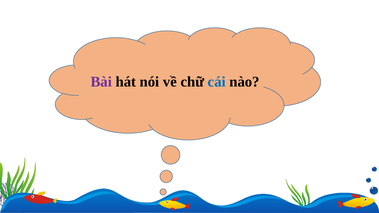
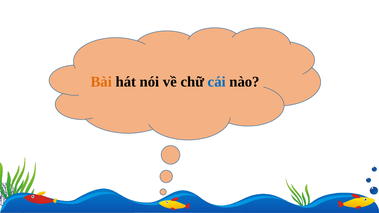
Bài colour: purple -> orange
